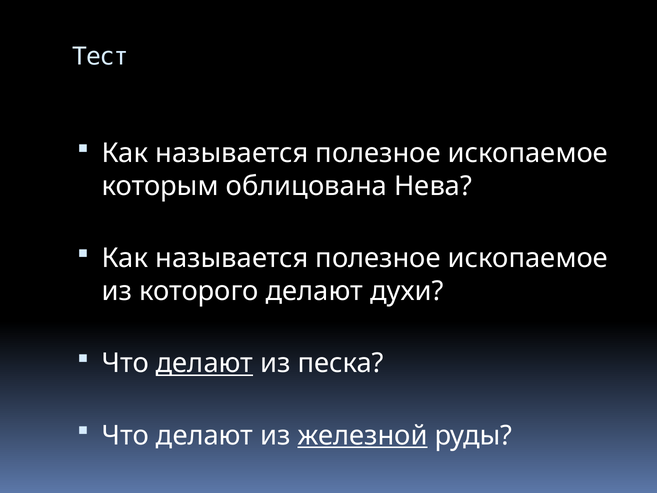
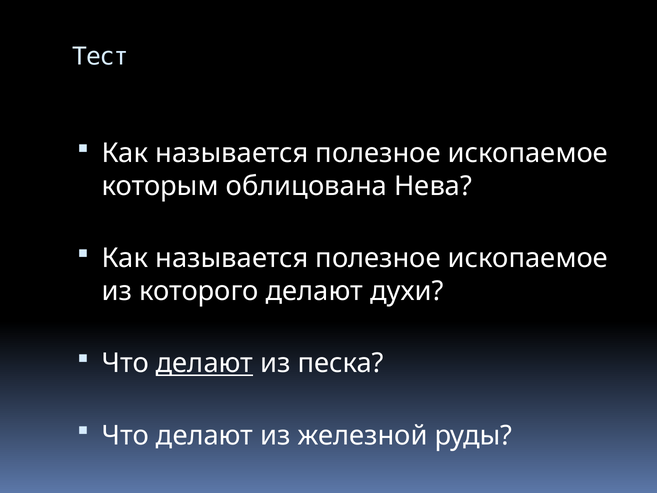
железной underline: present -> none
